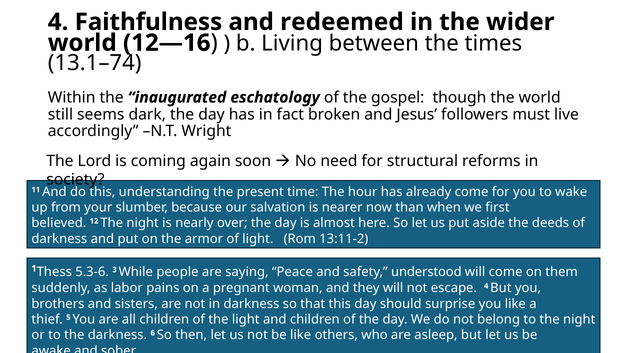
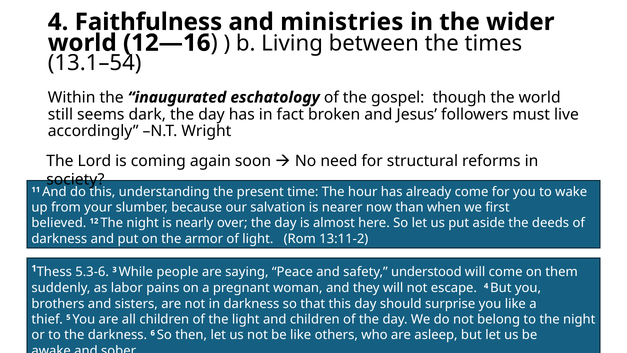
redeemed: redeemed -> ministries
13.1–74: 13.1–74 -> 13.1–54
